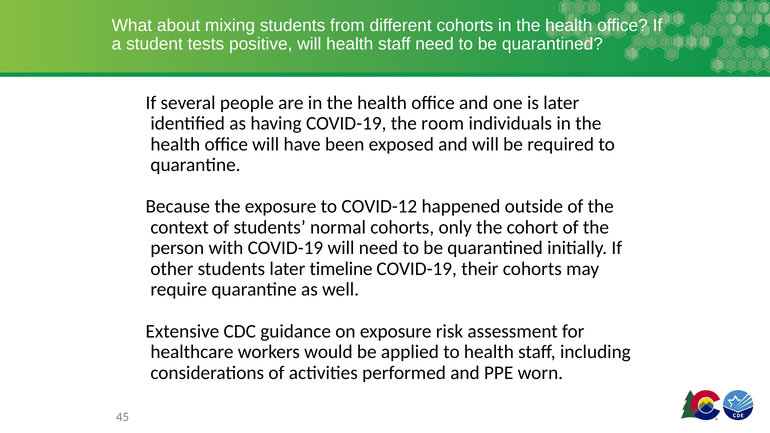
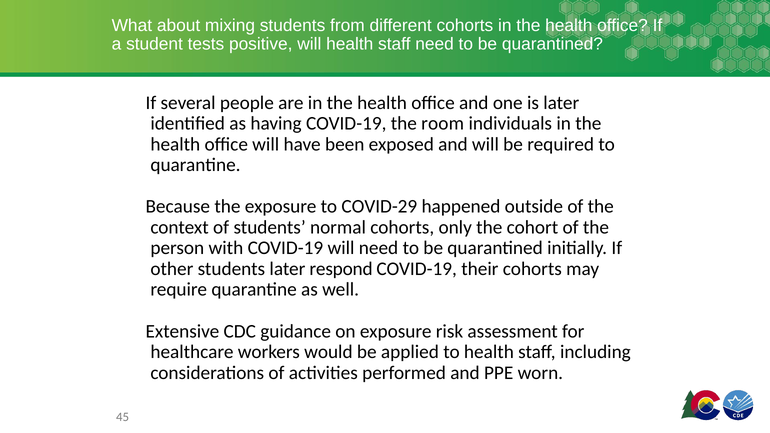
COVID-12: COVID-12 -> COVID-29
timeline: timeline -> respond
